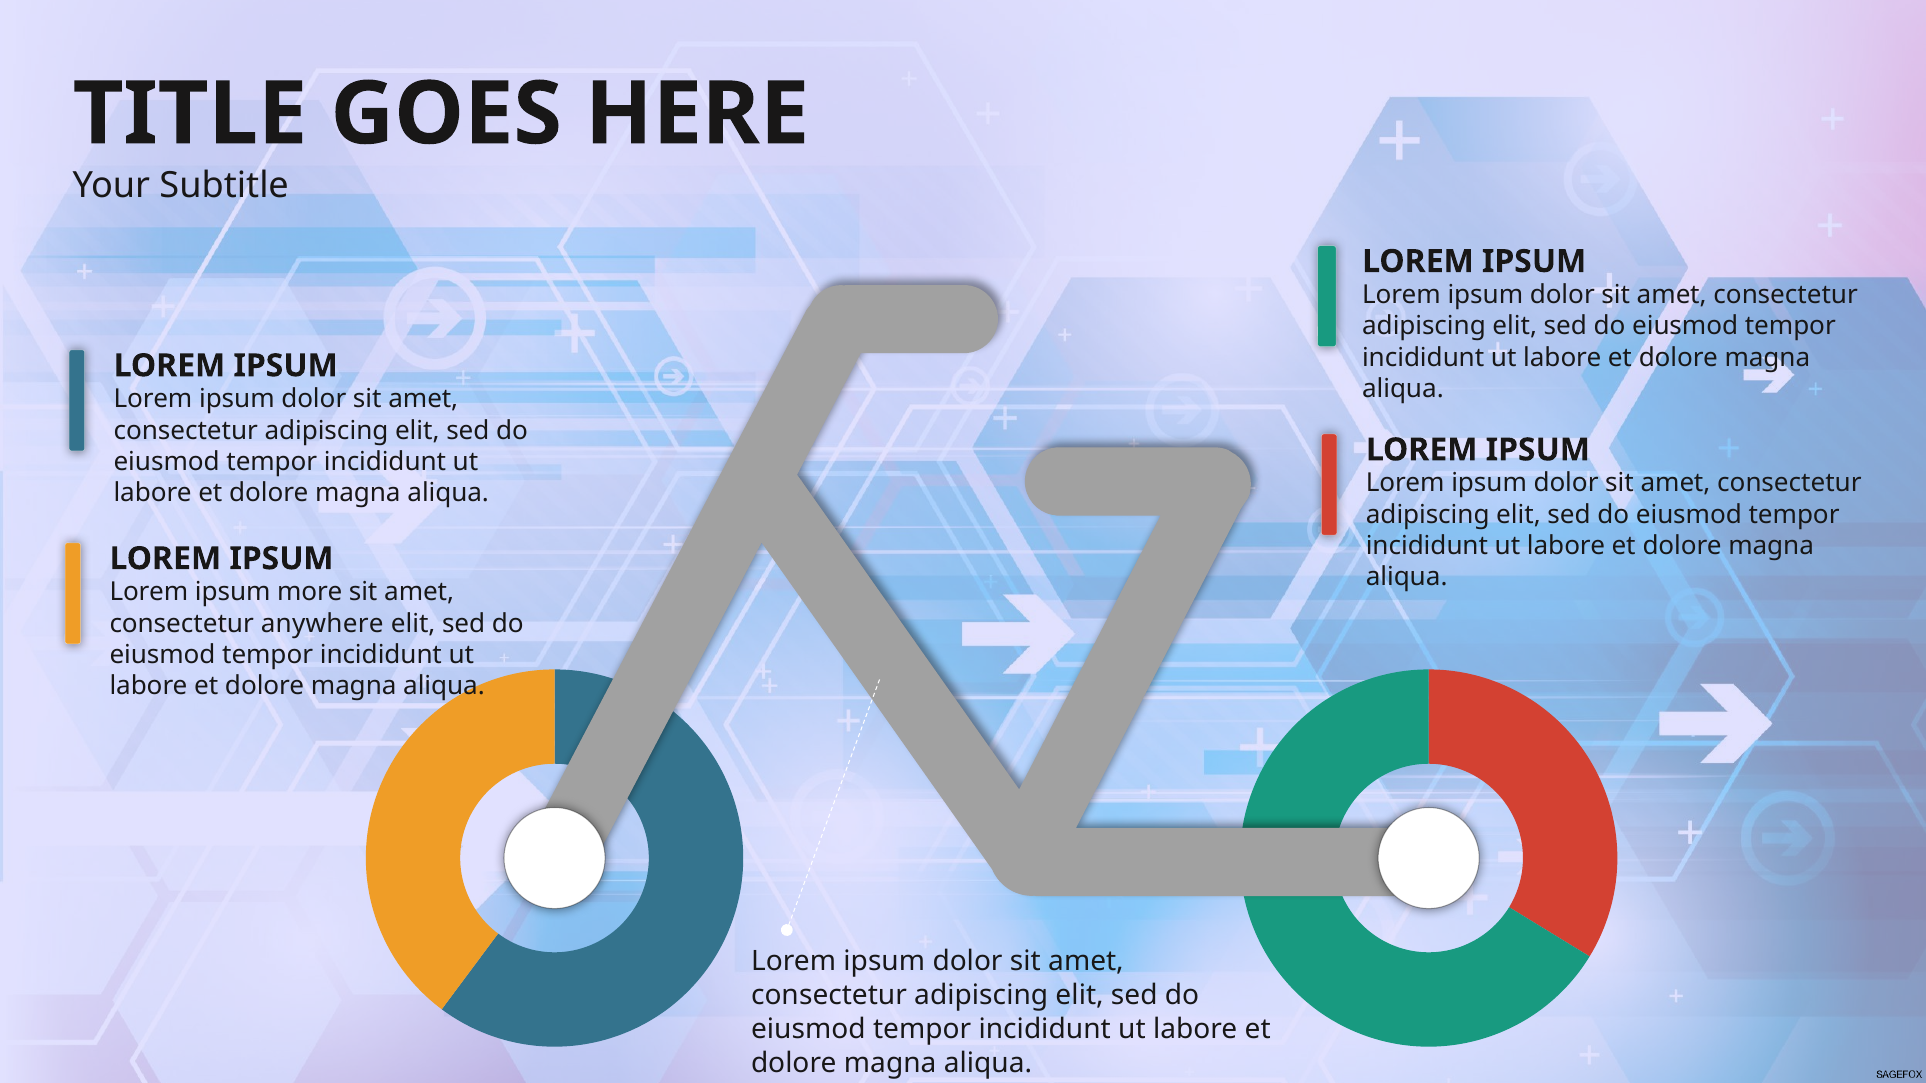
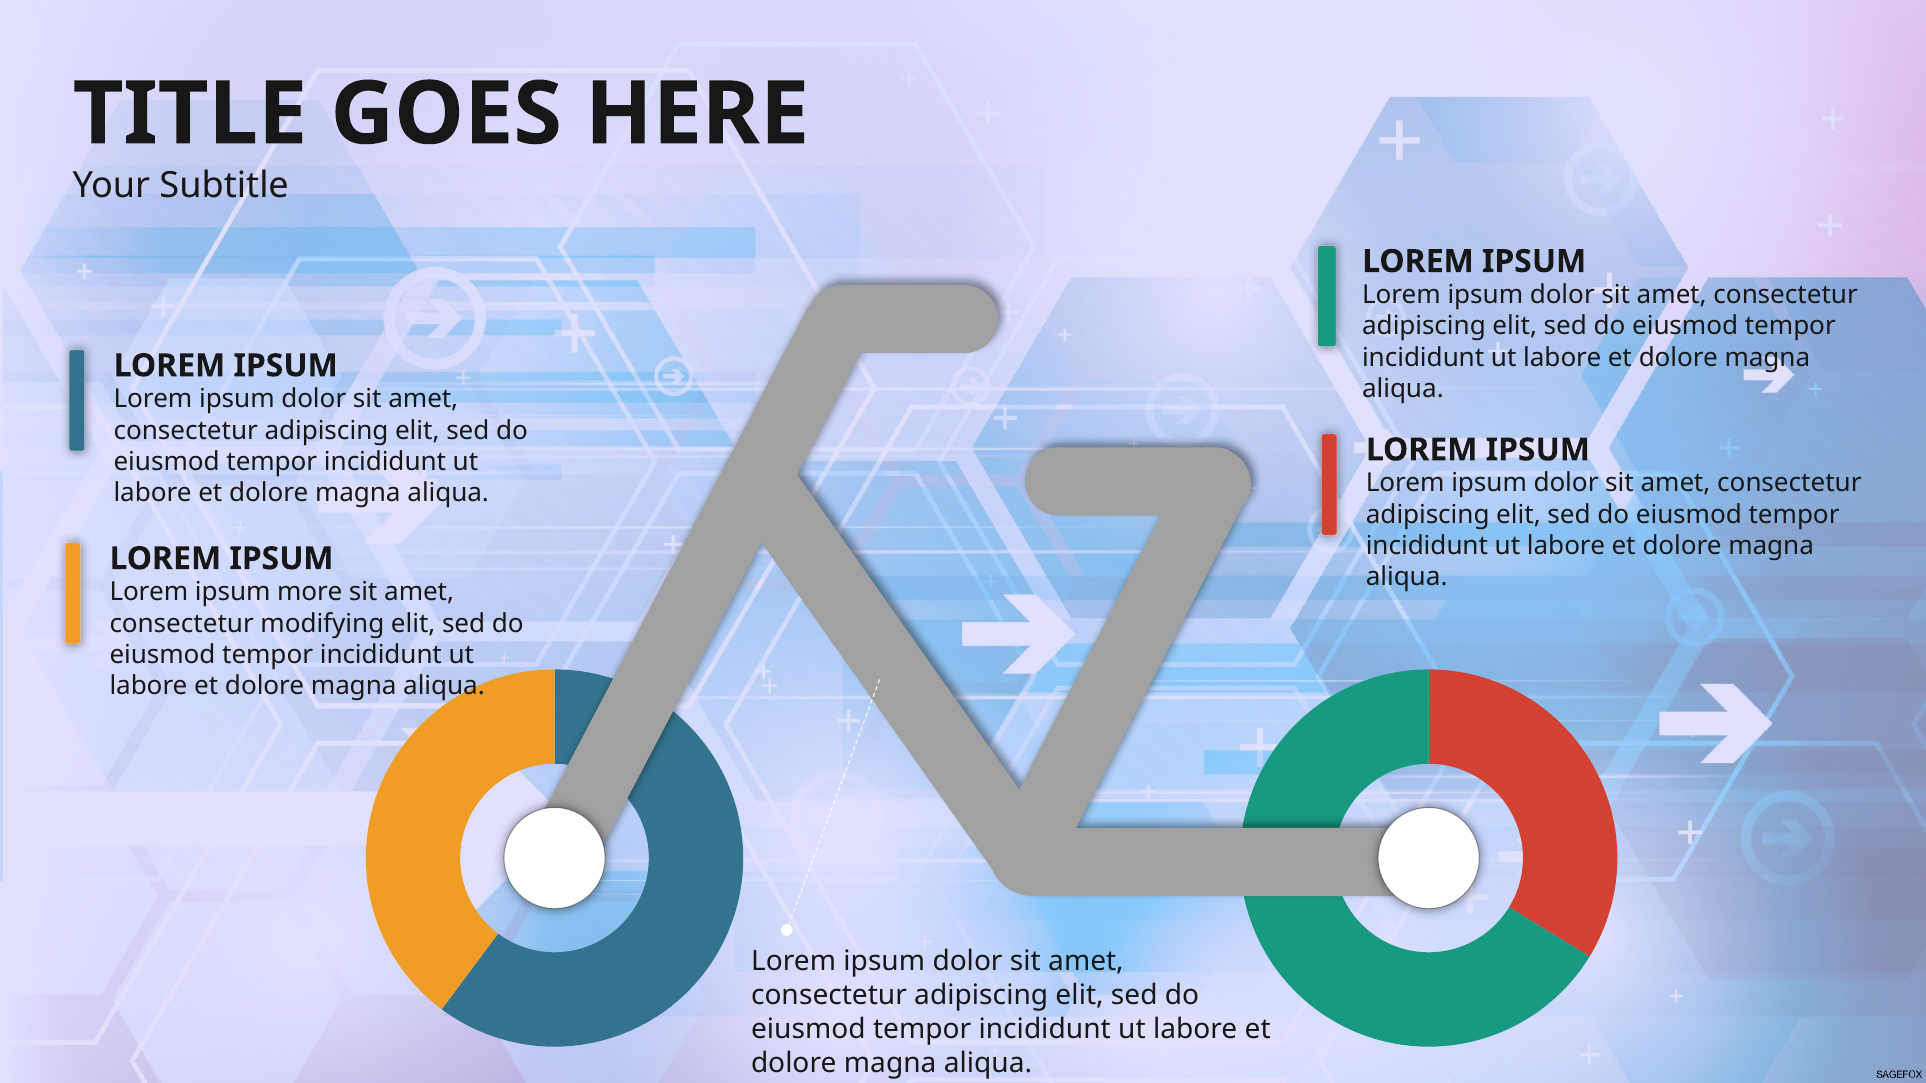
anywhere: anywhere -> modifying
